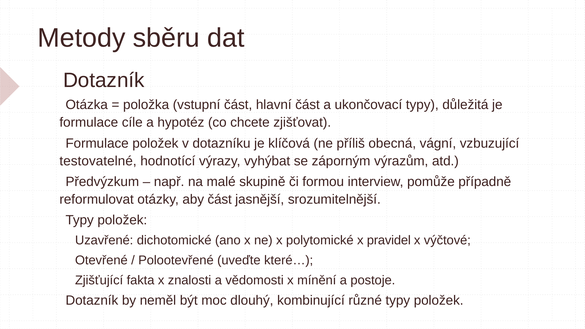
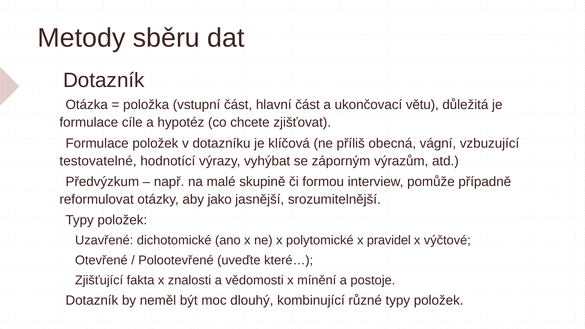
ukončovací typy: typy -> větu
aby část: část -> jako
